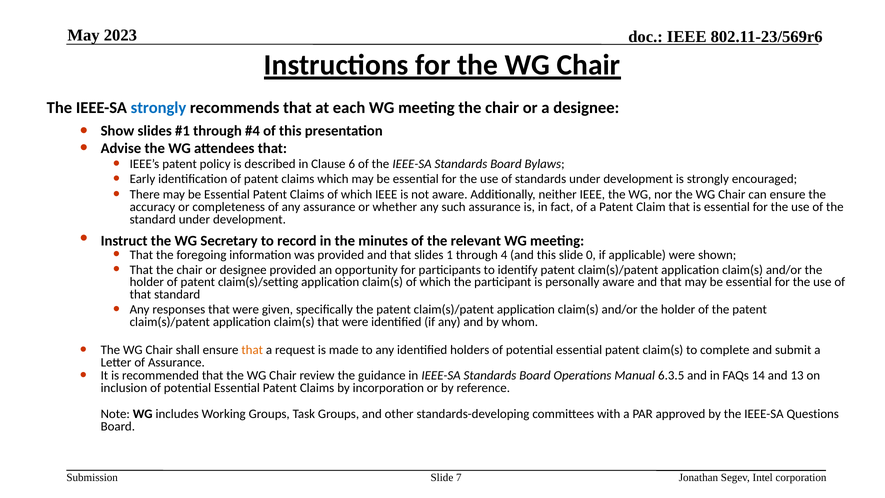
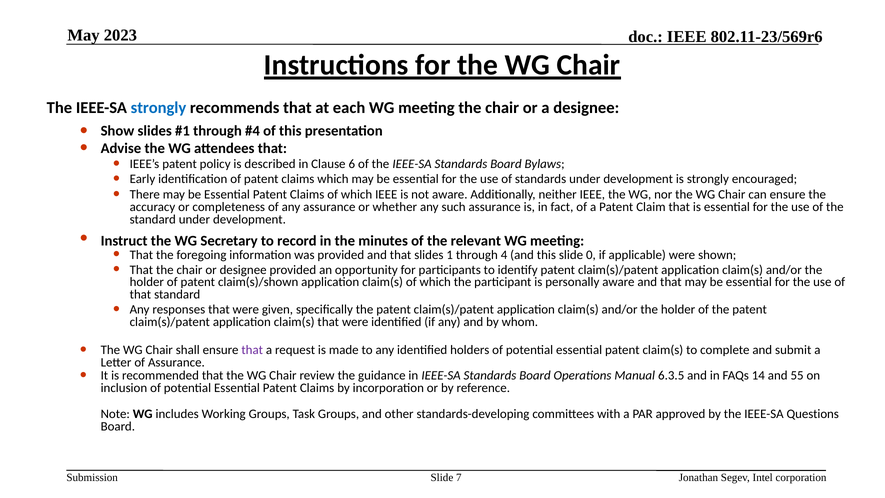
claim(s)/setting: claim(s)/setting -> claim(s)/shown
that at (252, 350) colour: orange -> purple
13: 13 -> 55
